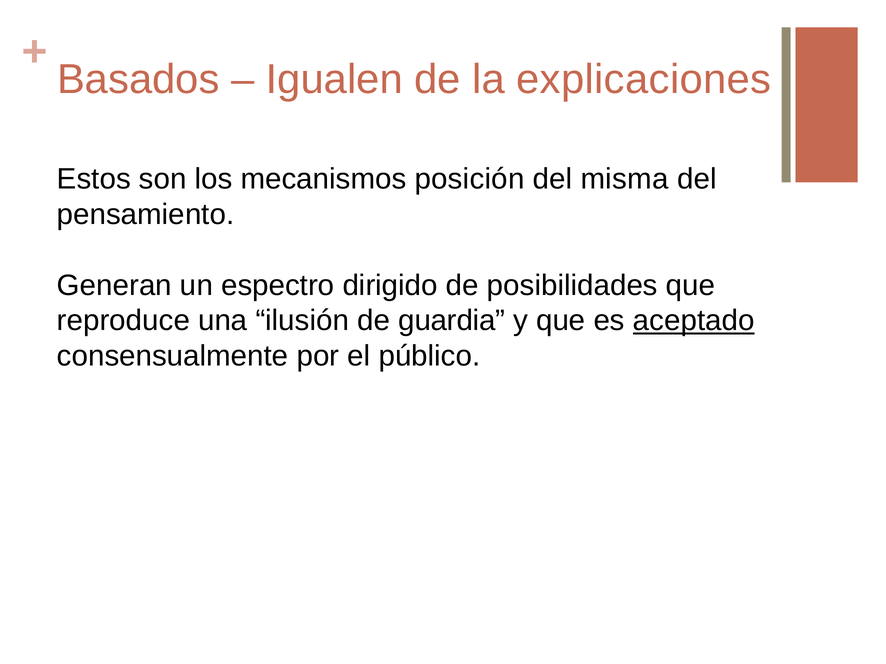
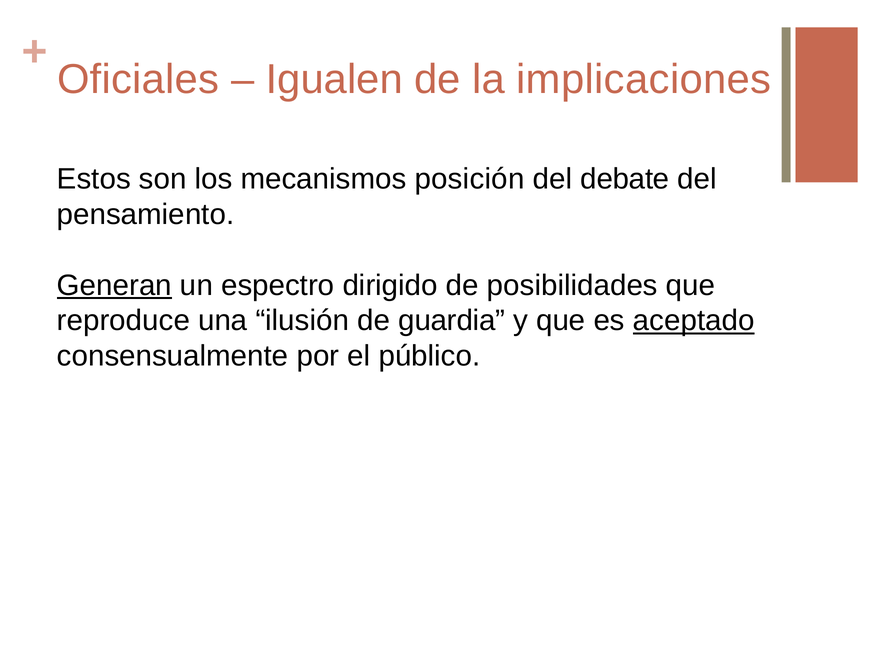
Basados: Basados -> Oficiales
explicaciones: explicaciones -> implicaciones
misma: misma -> debate
Generan underline: none -> present
